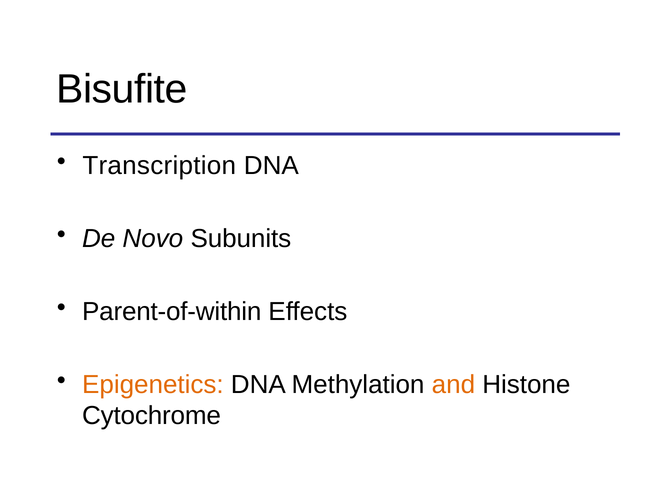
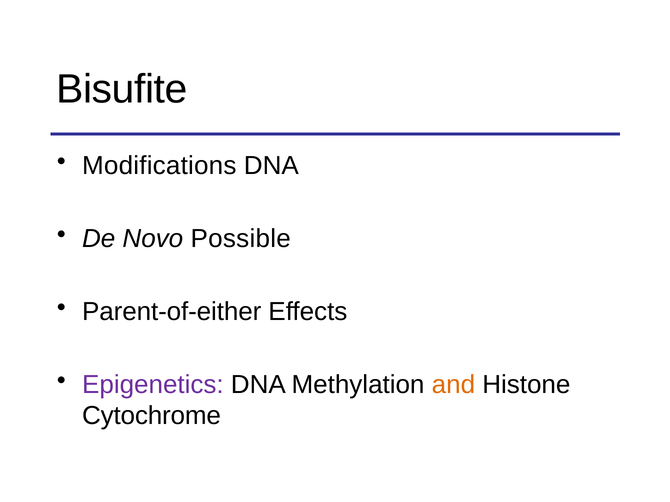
Transcription: Transcription -> Modifications
Subunits: Subunits -> Possible
Parent-of-within: Parent-of-within -> Parent-of-either
Epigenetics colour: orange -> purple
